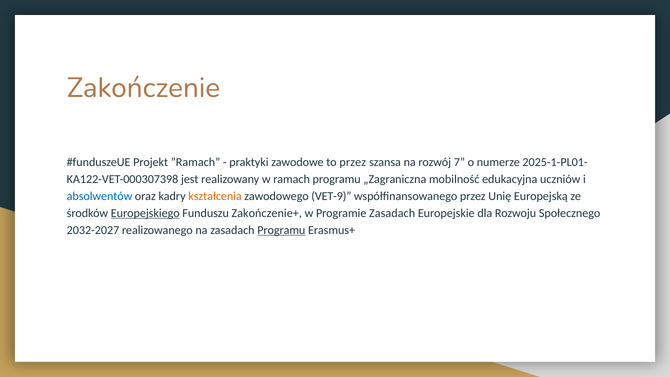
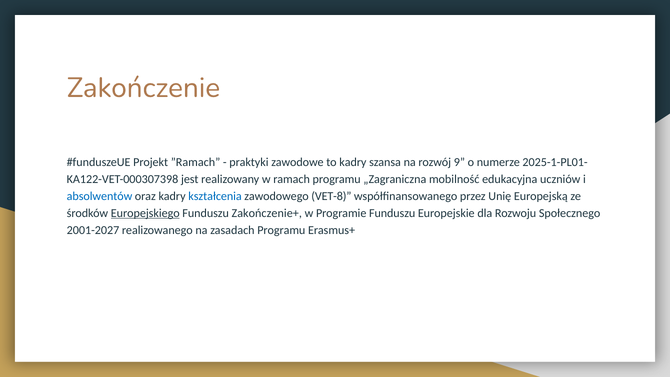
to przez: przez -> kadry
7: 7 -> 9
kształcenia colour: orange -> blue
VET-9: VET-9 -> VET-8
Programie Zasadach: Zasadach -> Funduszu
2032-2027: 2032-2027 -> 2001-2027
Programu at (281, 230) underline: present -> none
